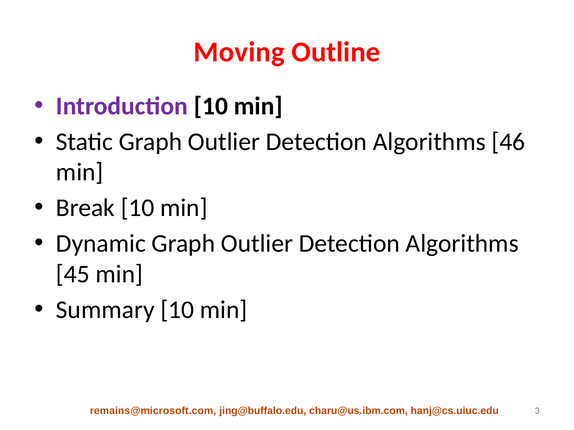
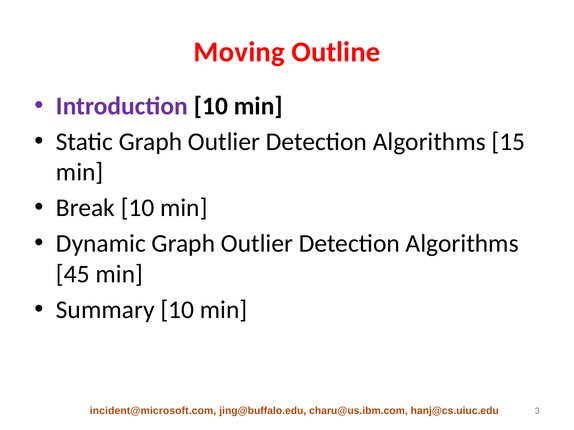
46: 46 -> 15
remains@microsoft.com: remains@microsoft.com -> incident@microsoft.com
